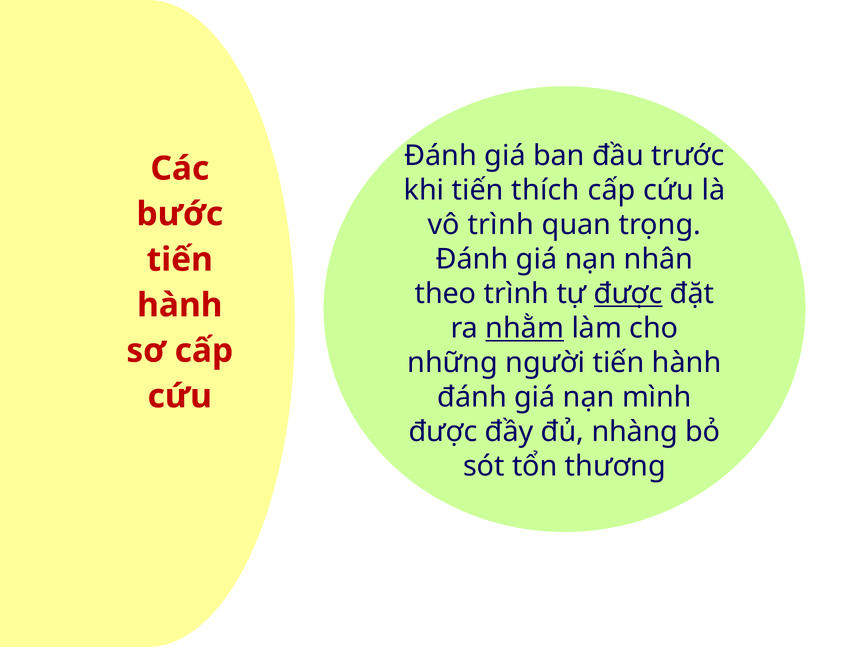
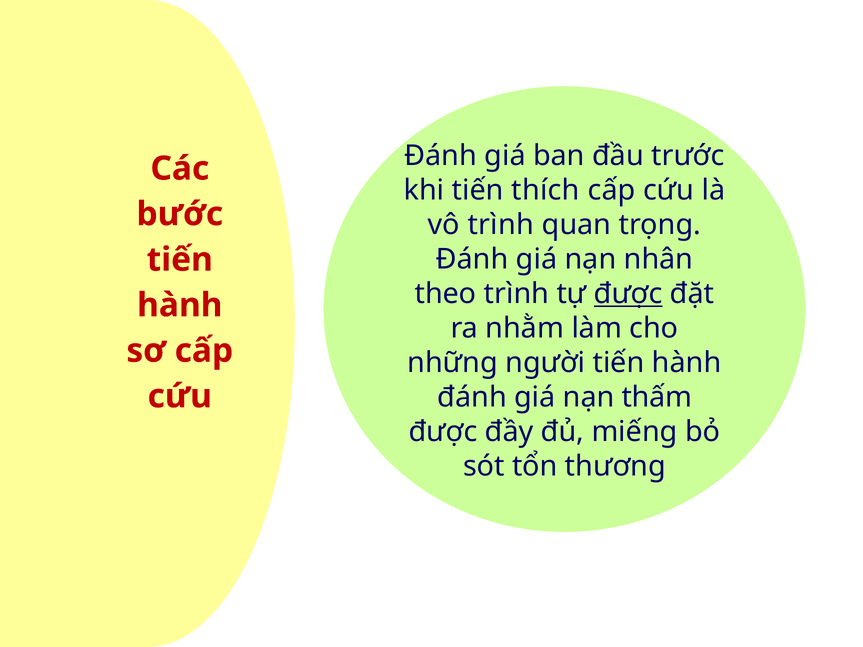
nhằm underline: present -> none
mình: mình -> thấm
nhàng: nhàng -> miếng
